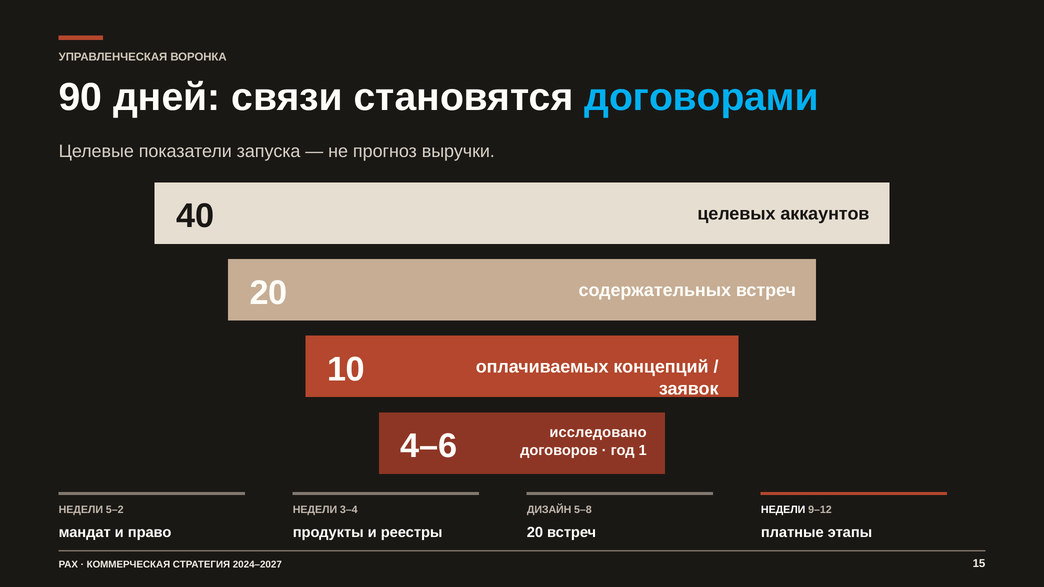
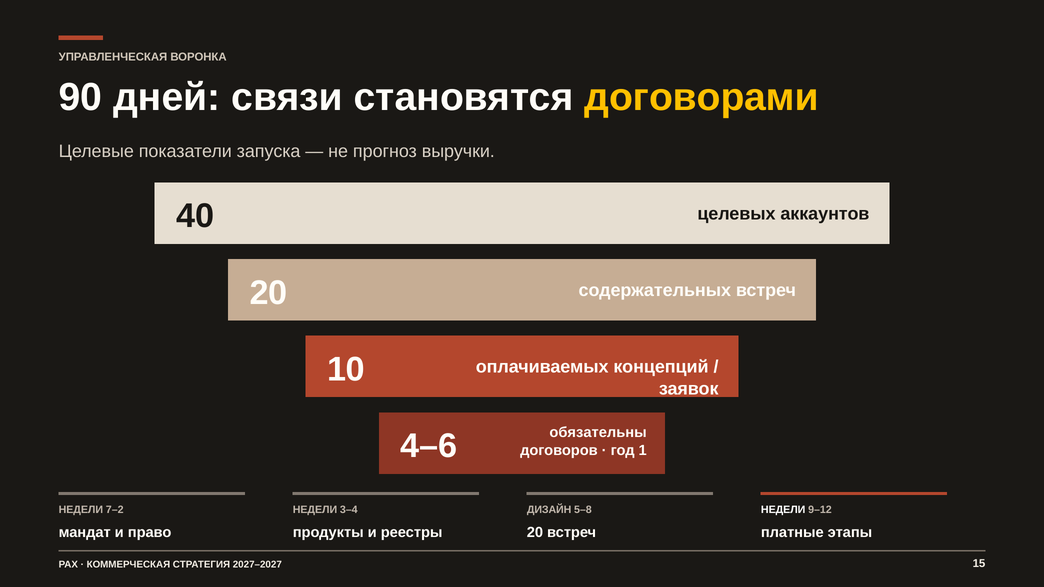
договорами colour: light blue -> yellow
исследовано: исследовано -> обязательны
5–2: 5–2 -> 7–2
2024–2027: 2024–2027 -> 2027–2027
